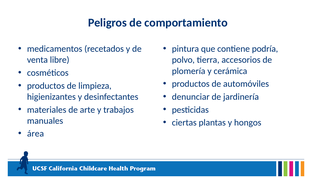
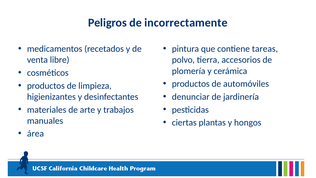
comportamiento: comportamiento -> incorrectamente
podría: podría -> tareas
